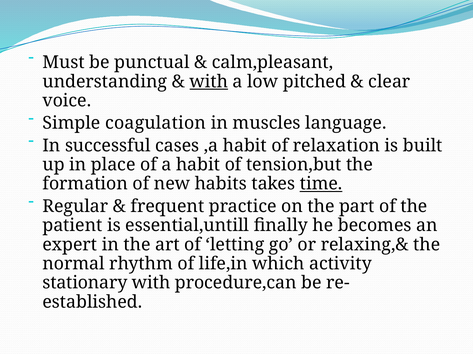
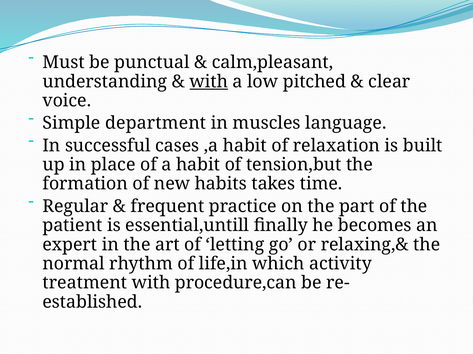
coagulation: coagulation -> department
time underline: present -> none
stationary: stationary -> treatment
